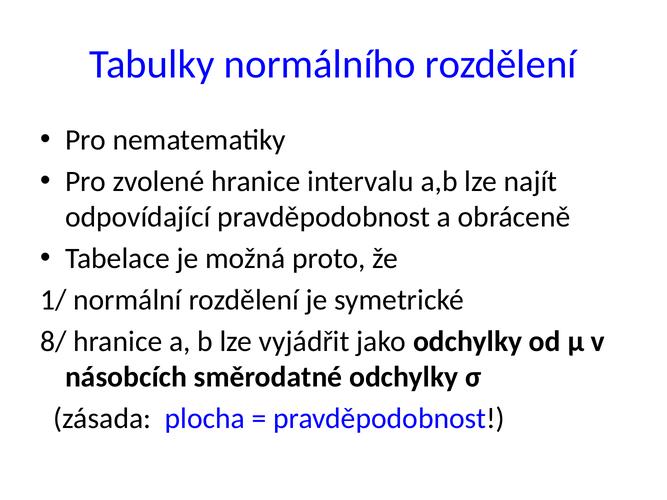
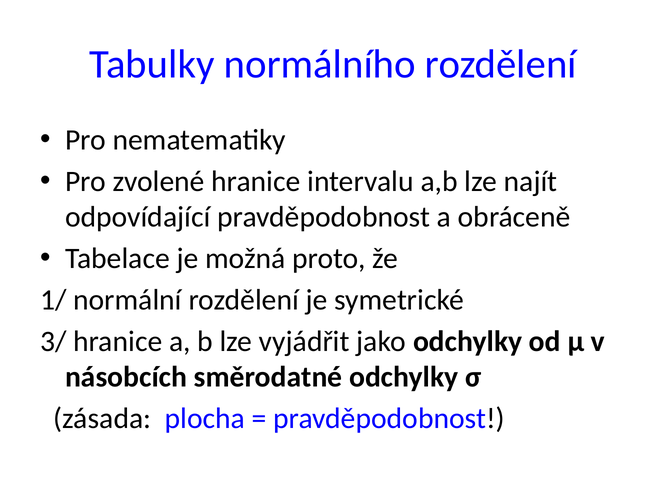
8/: 8/ -> 3/
